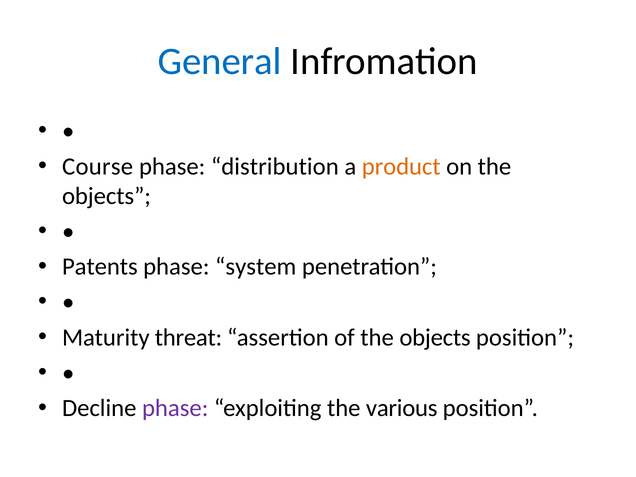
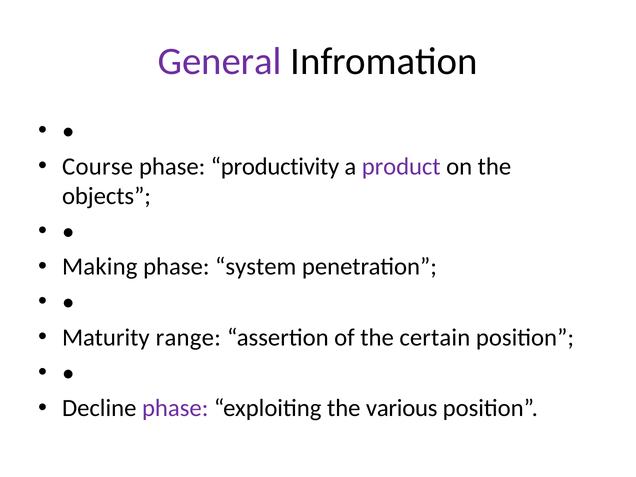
General colour: blue -> purple
distribution: distribution -> productivity
product colour: orange -> purple
Patents: Patents -> Making
threat: threat -> range
of the objects: objects -> certain
